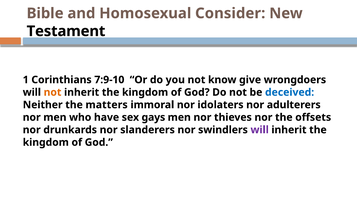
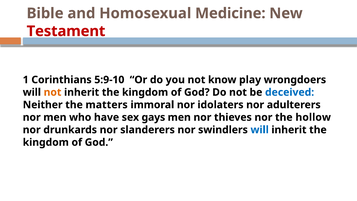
Consider: Consider -> Medicine
Testament colour: black -> red
7:9-10: 7:9-10 -> 5:9-10
give: give -> play
offsets: offsets -> hollow
will at (260, 130) colour: purple -> blue
